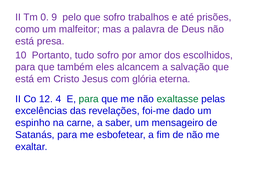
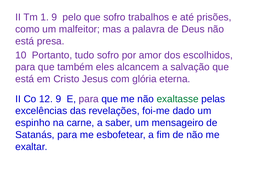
0: 0 -> 1
12 4: 4 -> 9
para at (89, 99) colour: green -> purple
